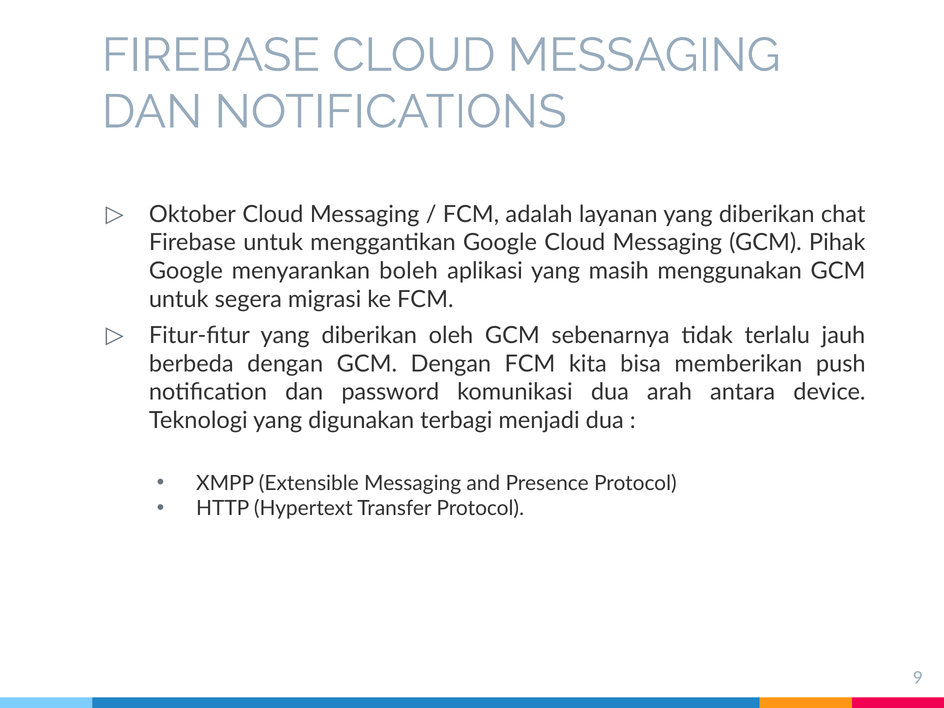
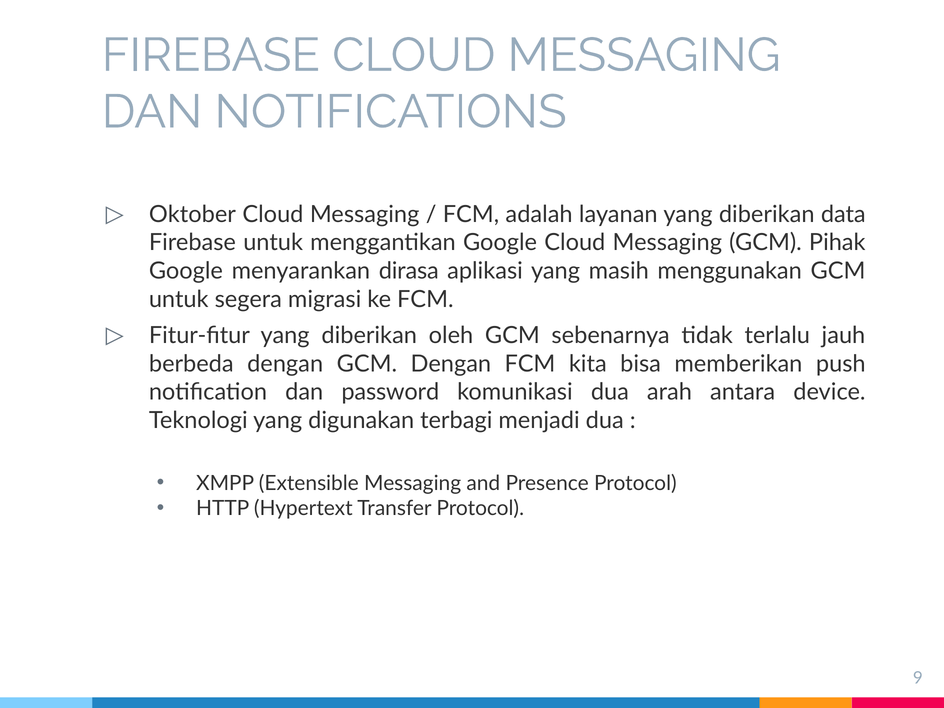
chat: chat -> data
boleh: boleh -> dirasa
